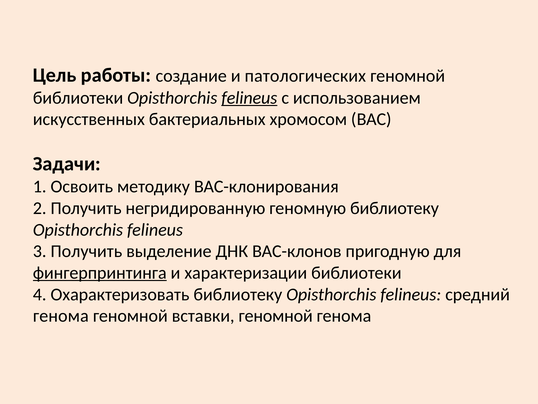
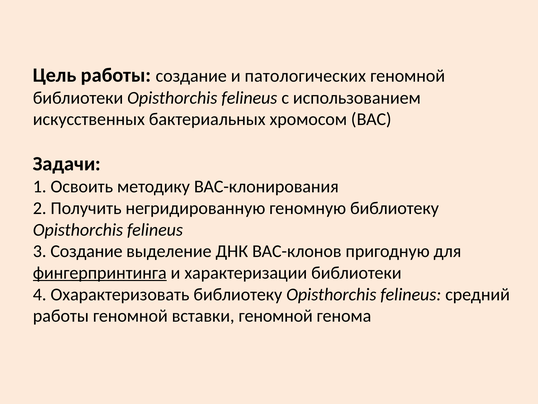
felineus at (249, 98) underline: present -> none
3 Получить: Получить -> Создание
генома at (61, 316): генома -> работы
